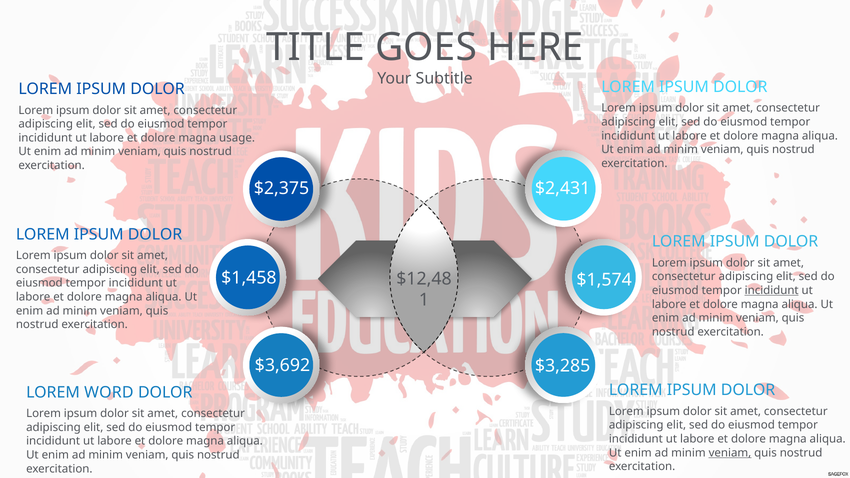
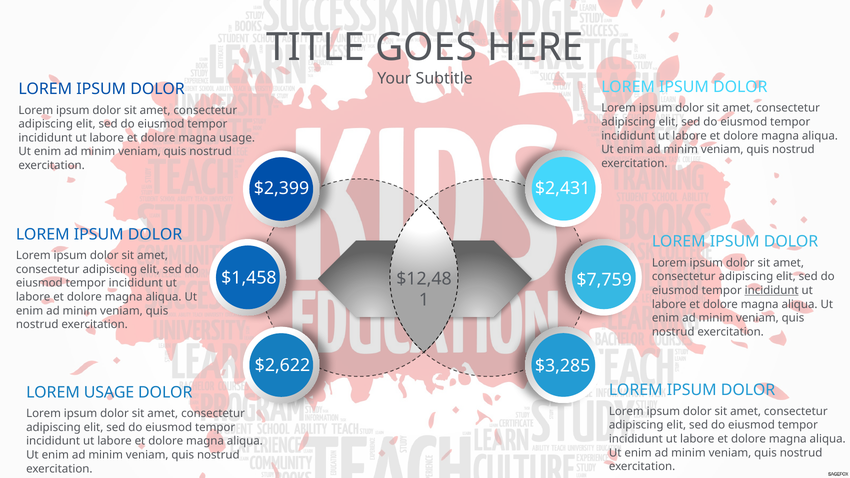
$2,375: $2,375 -> $2,399
$1,574: $1,574 -> $7,759
$3,692: $3,692 -> $2,622
LOREM WORD: WORD -> USAGE
veniam at (730, 453) underline: present -> none
